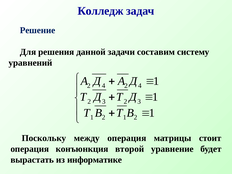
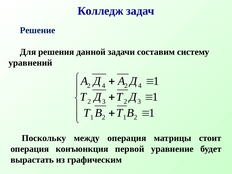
второй: второй -> первой
информатике: информатике -> графическим
